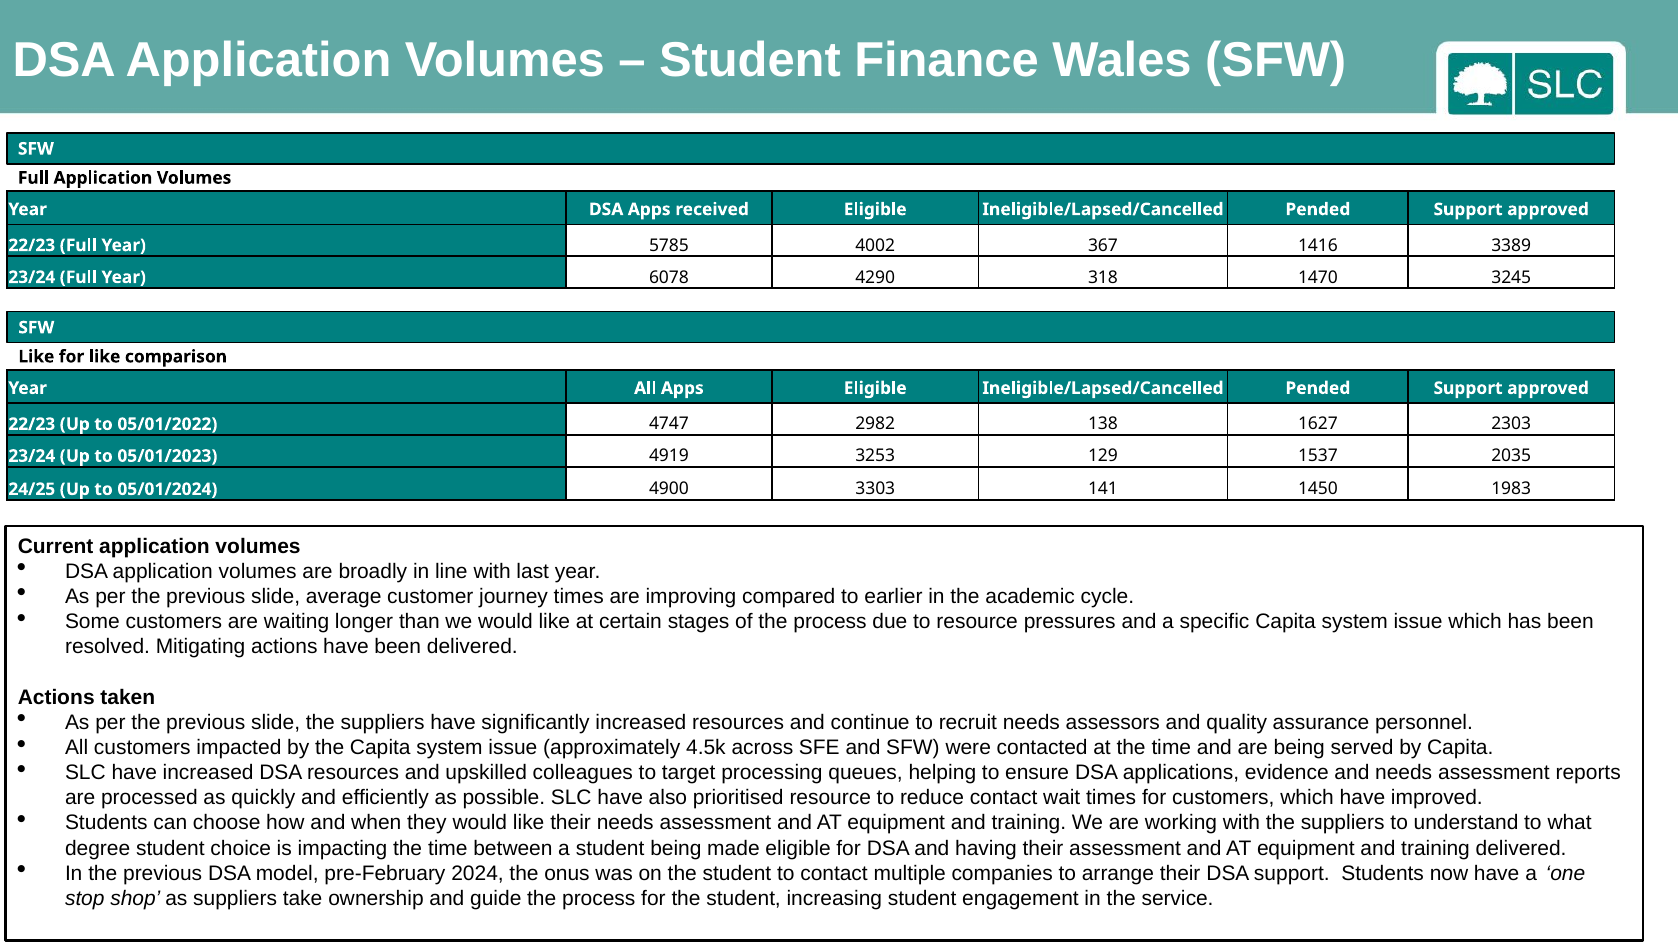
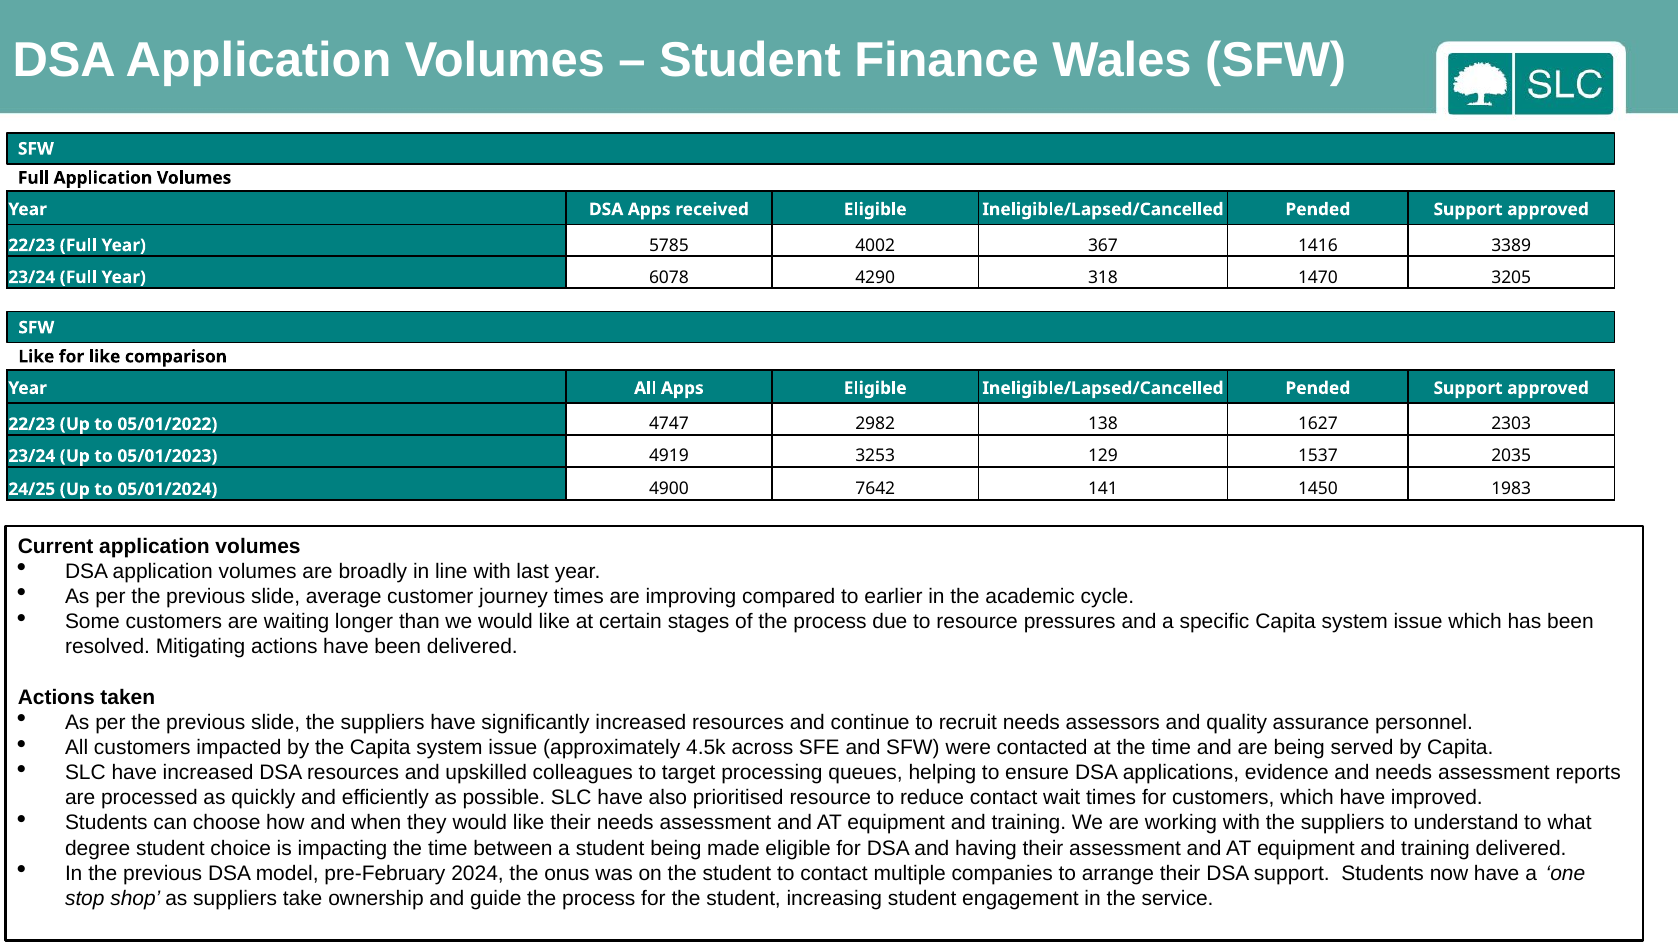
3245: 3245 -> 3205
3303: 3303 -> 7642
